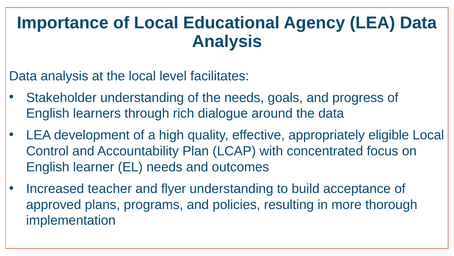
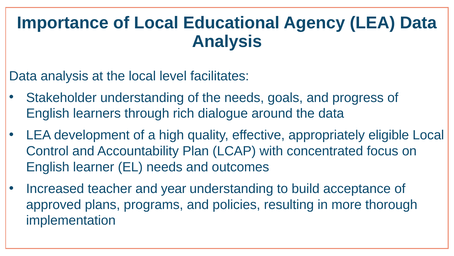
flyer: flyer -> year
